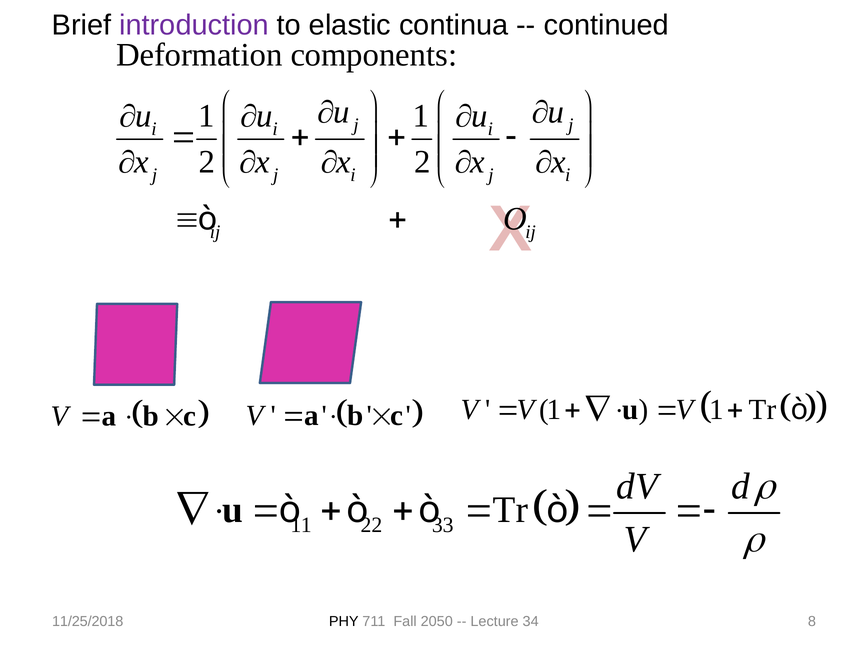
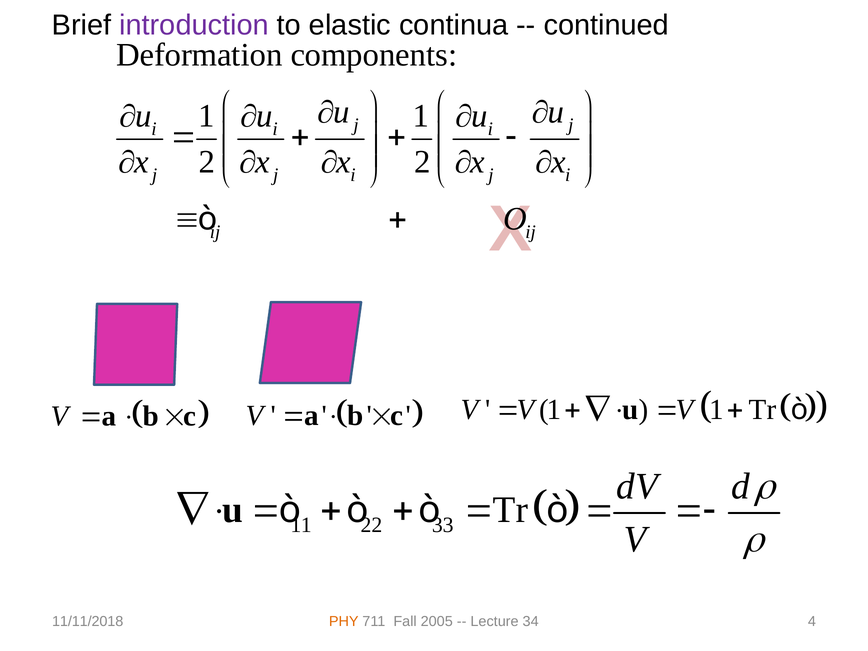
11/25/2018: 11/25/2018 -> 11/11/2018
PHY colour: black -> orange
2050: 2050 -> 2005
8: 8 -> 4
